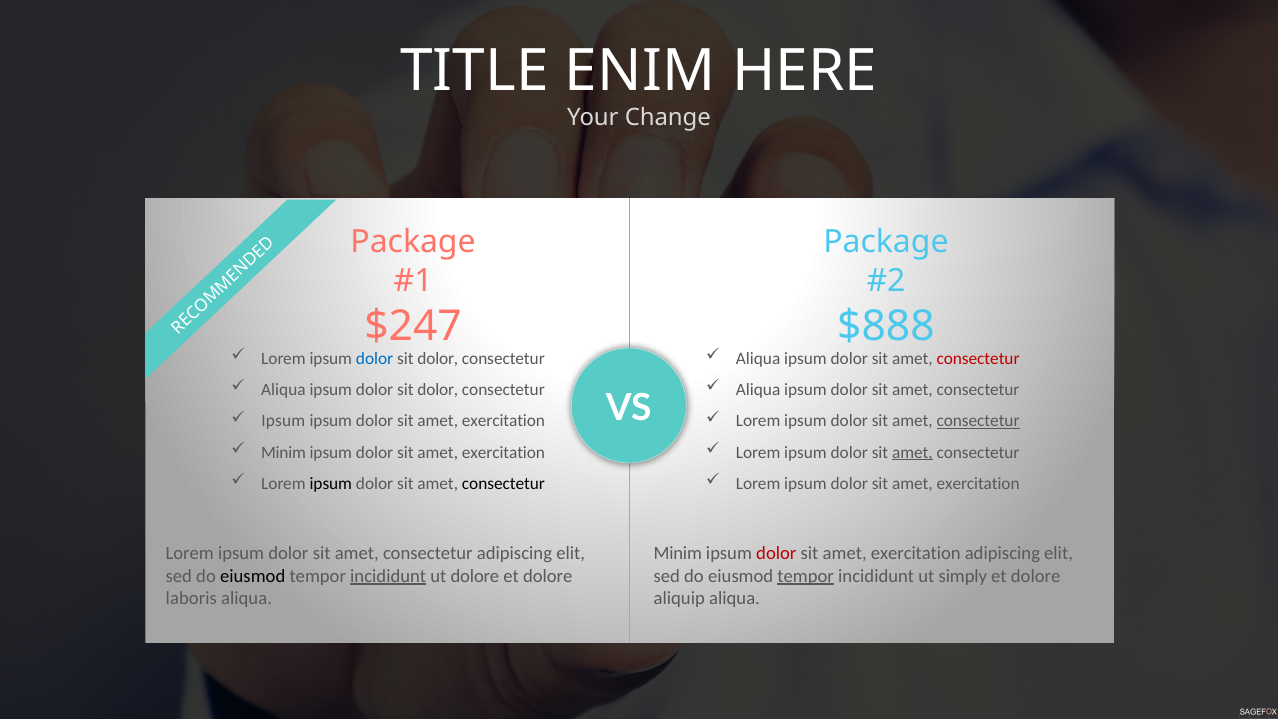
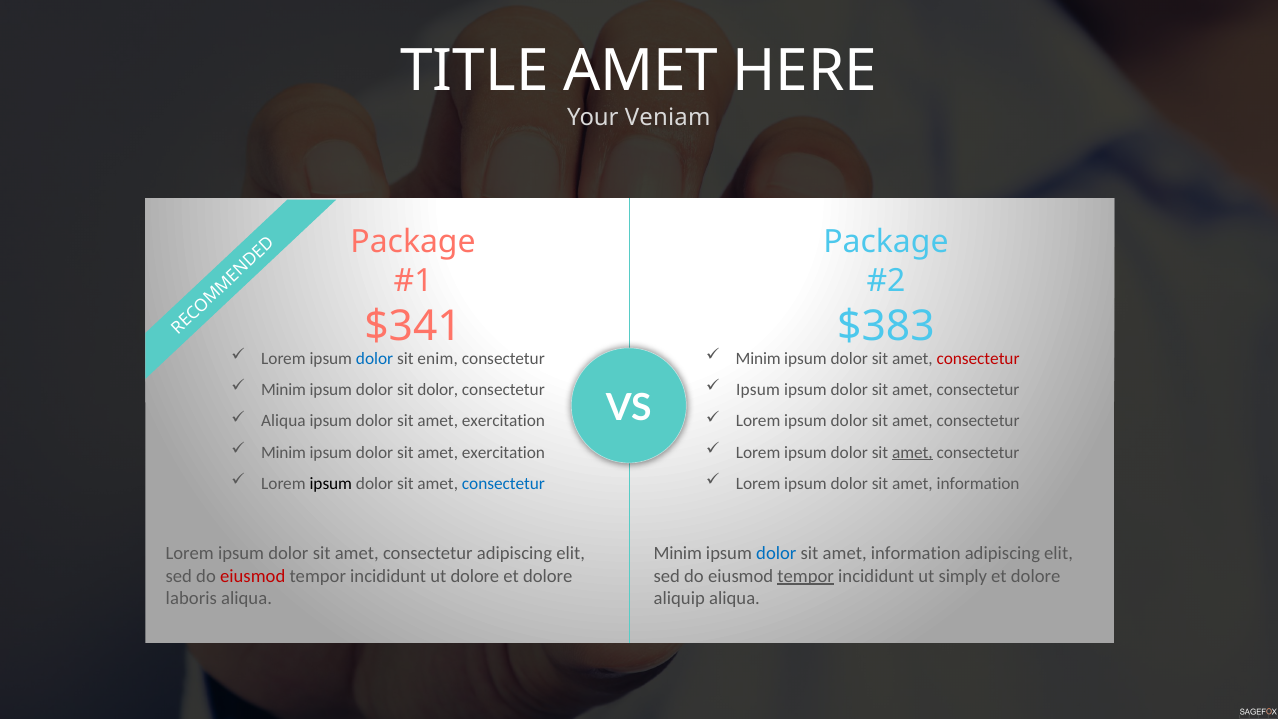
TITLE ENIM: ENIM -> AMET
Change: Change -> Veniam
$247: $247 -> $341
$888: $888 -> $383
dolor at (438, 359): dolor -> enim
Aliqua at (758, 359): Aliqua -> Minim
Aliqua at (283, 390): Aliqua -> Minim
Aliqua at (758, 390): Aliqua -> Ipsum
Ipsum at (283, 421): Ipsum -> Aliqua
consectetur at (978, 421) underline: present -> none
consectetur at (503, 483) colour: black -> blue
exercitation at (978, 483): exercitation -> information
dolor at (776, 554) colour: red -> blue
exercitation at (916, 554): exercitation -> information
eiusmod at (253, 576) colour: black -> red
incididunt at (388, 576) underline: present -> none
